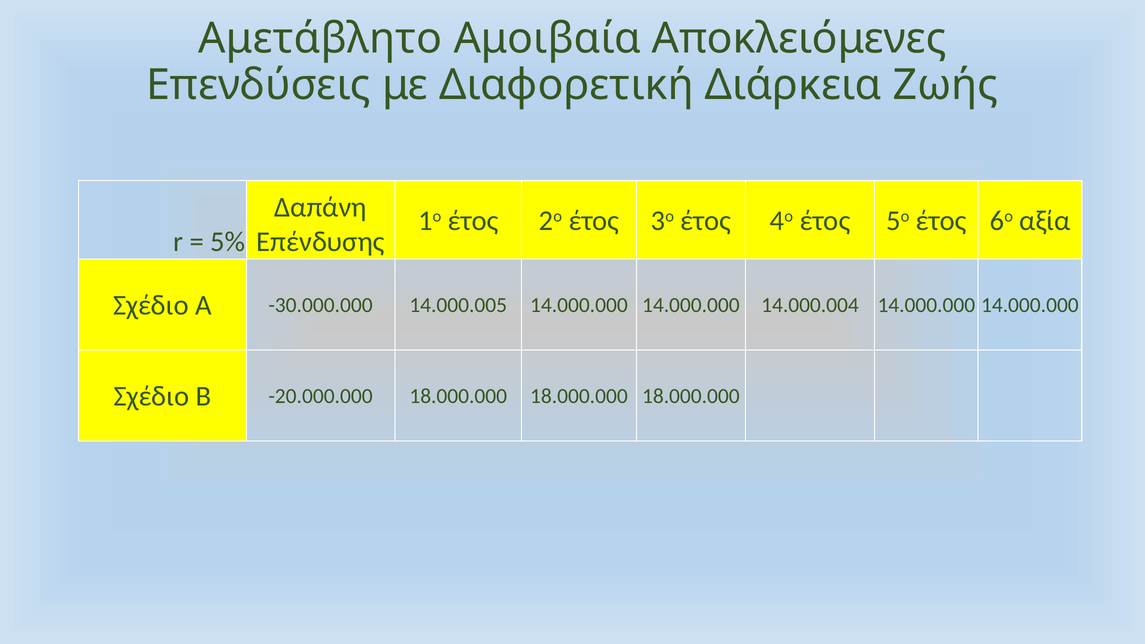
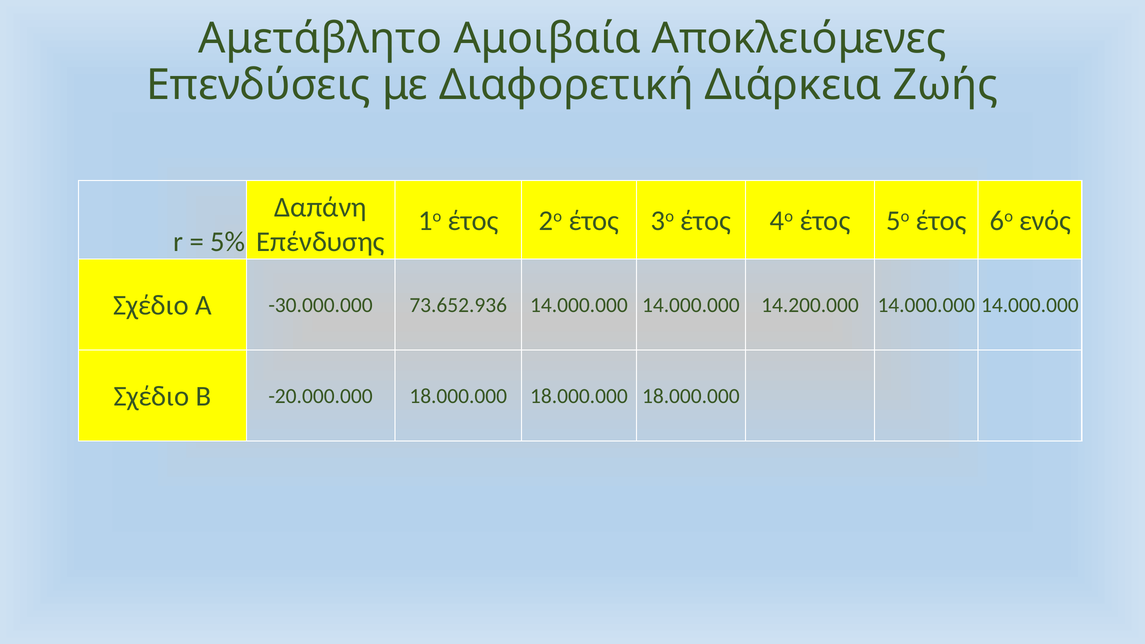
αξία: αξία -> ενός
14.000.005: 14.000.005 -> 73.652.936
14.000.004: 14.000.004 -> 14.200.000
